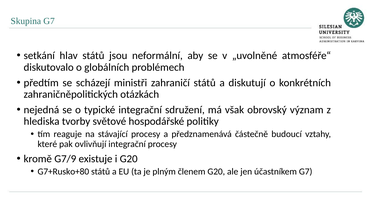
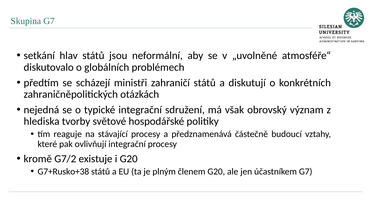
G7/9: G7/9 -> G7/2
G7+Rusko+80: G7+Rusko+80 -> G7+Rusko+38
